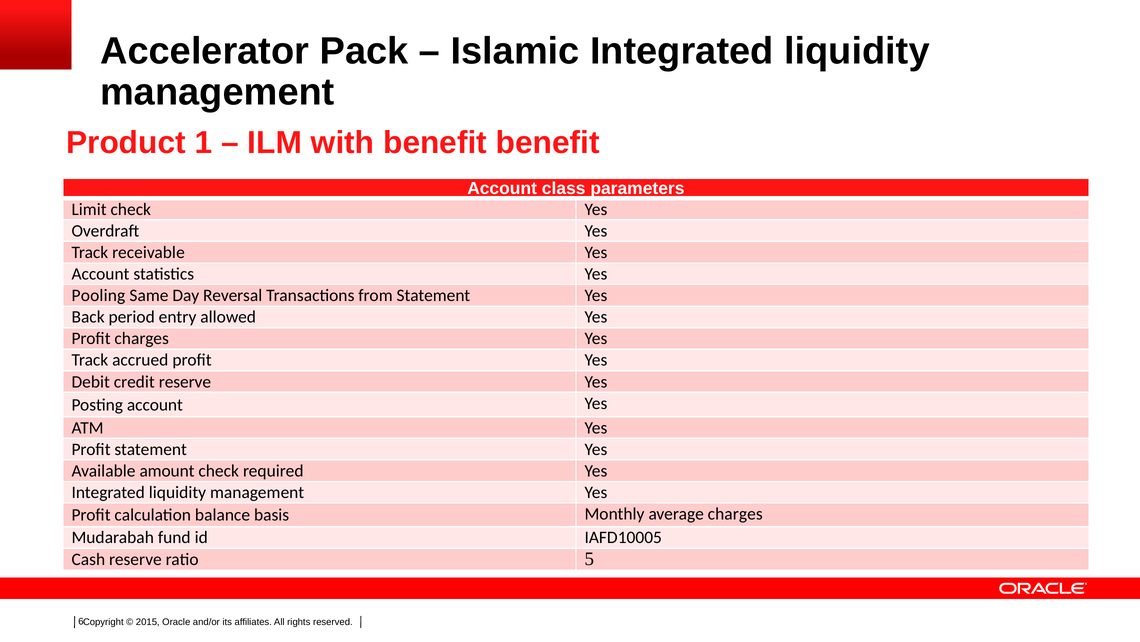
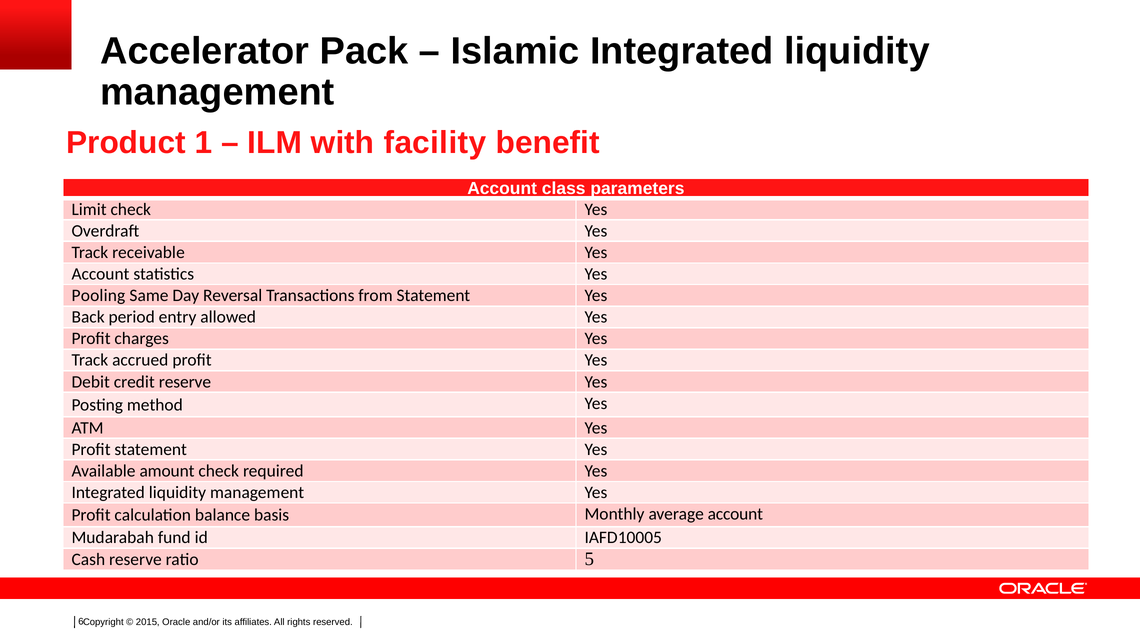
with benefit: benefit -> facility
Posting account: account -> method
average charges: charges -> account
